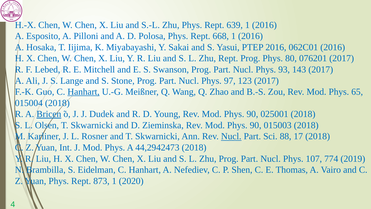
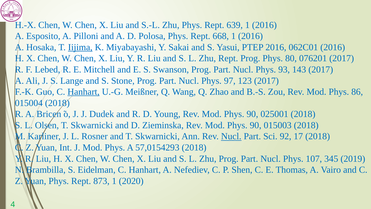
Iijima underline: none -> present
65: 65 -> 86
Bricen underline: present -> none
88: 88 -> 92
44,2942473: 44,2942473 -> 57,0154293
774: 774 -> 345
